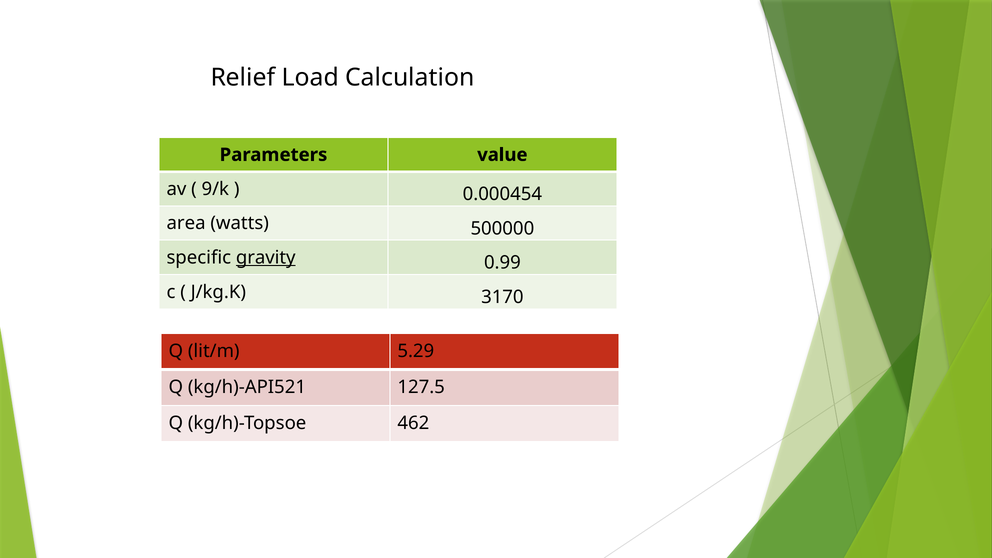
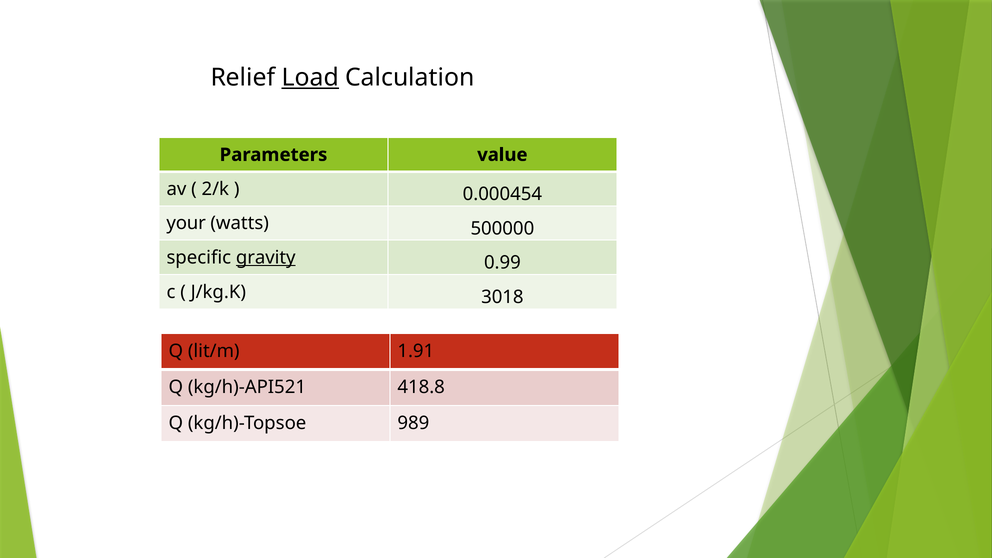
Load underline: none -> present
9/k: 9/k -> 2/k
area: area -> your
3170: 3170 -> 3018
5.29: 5.29 -> 1.91
127.5: 127.5 -> 418.8
462: 462 -> 989
